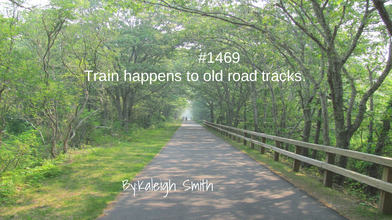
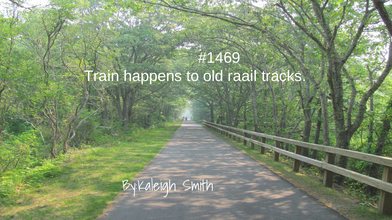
road: road -> raail
